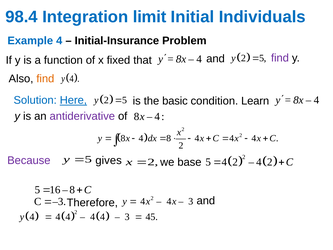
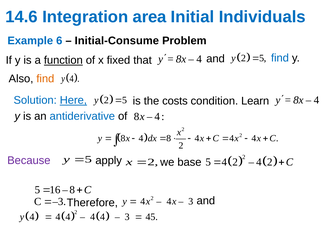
98.4: 98.4 -> 14.6
limit: limit -> area
Example 4: 4 -> 6
Initial-Insurance: Initial-Insurance -> Initial-Consume
find at (280, 58) colour: purple -> blue
function underline: none -> present
basic: basic -> costs
antiderivative colour: purple -> blue
gives: gives -> apply
